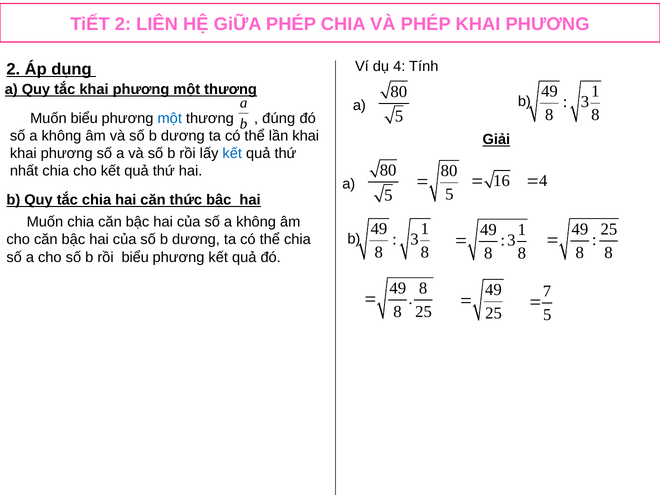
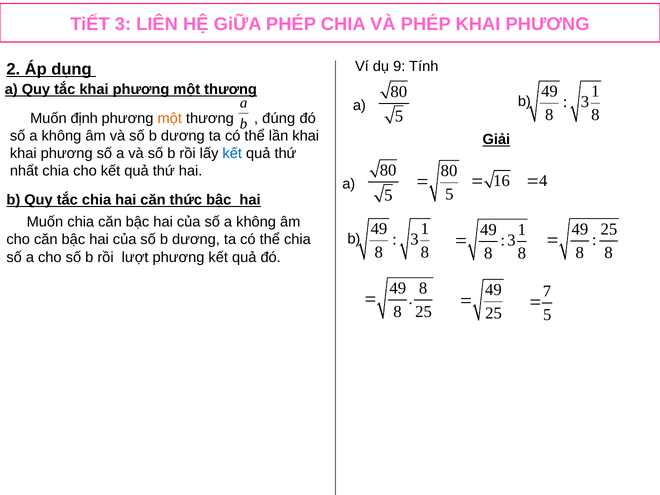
TiẾT 2: 2 -> 3
dụ 4: 4 -> 9
Muốn biểu: biểu -> định
một at (170, 118) colour: blue -> orange
rồi biểu: biểu -> lượt
